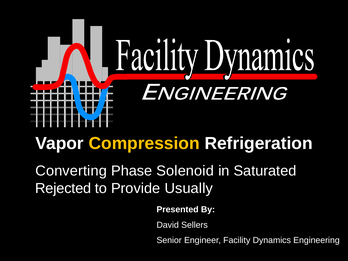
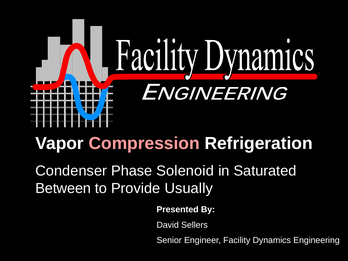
Compression colour: yellow -> pink
Converting: Converting -> Condenser
Rejected: Rejected -> Between
